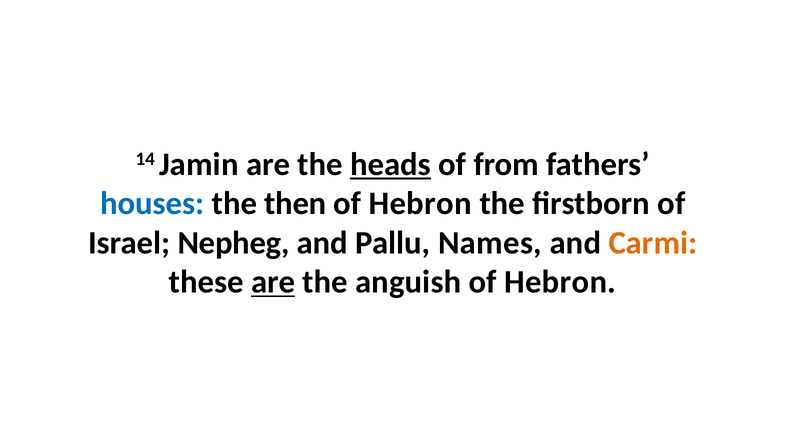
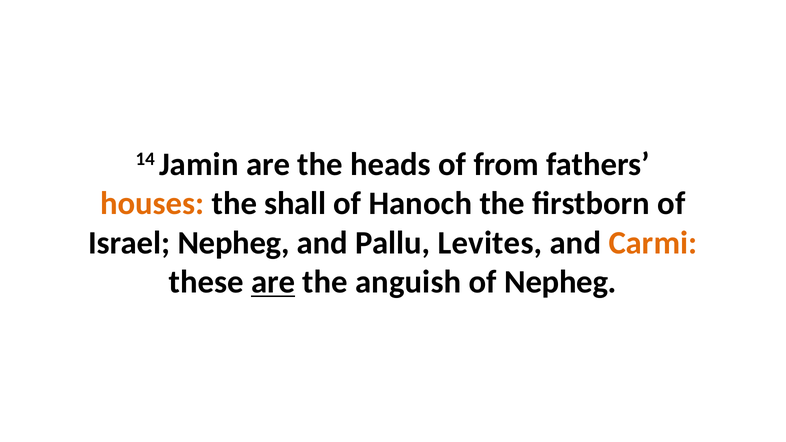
heads underline: present -> none
houses colour: blue -> orange
then: then -> shall
Hebron at (420, 204): Hebron -> Hanoch
Names: Names -> Levites
Hebron at (560, 282): Hebron -> Nepheg
